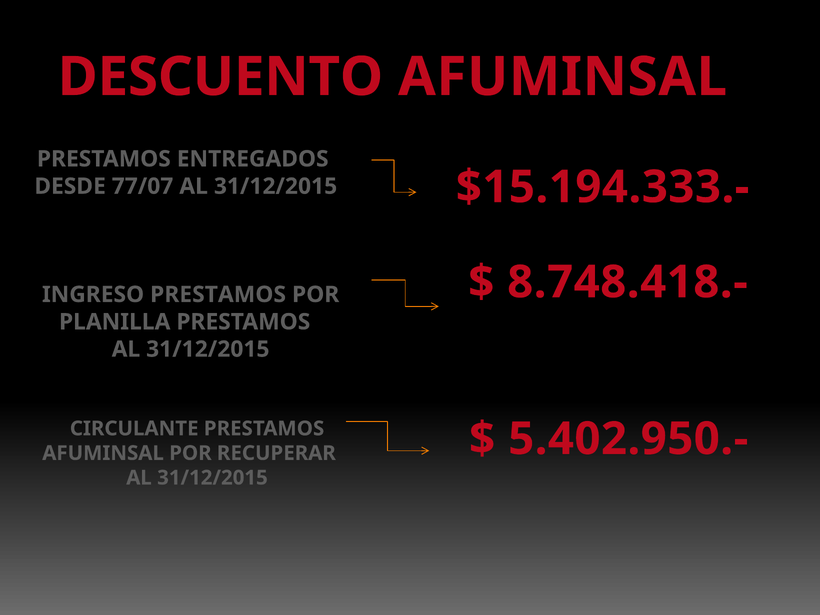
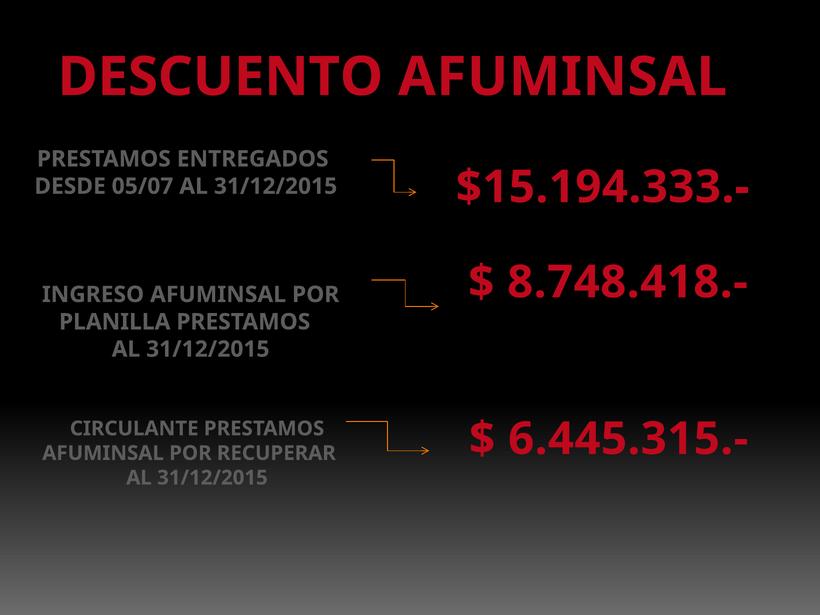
77/07: 77/07 -> 05/07
INGRESO PRESTAMOS: PRESTAMOS -> AFUMINSAL
5.402.950.-: 5.402.950.- -> 6.445.315.-
